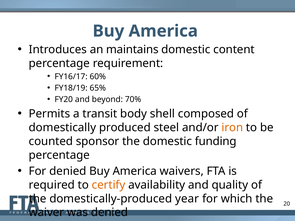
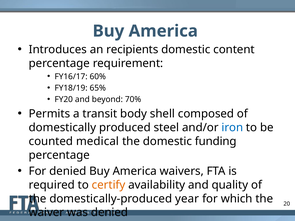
maintains: maintains -> recipients
iron colour: orange -> blue
sponsor: sponsor -> medical
